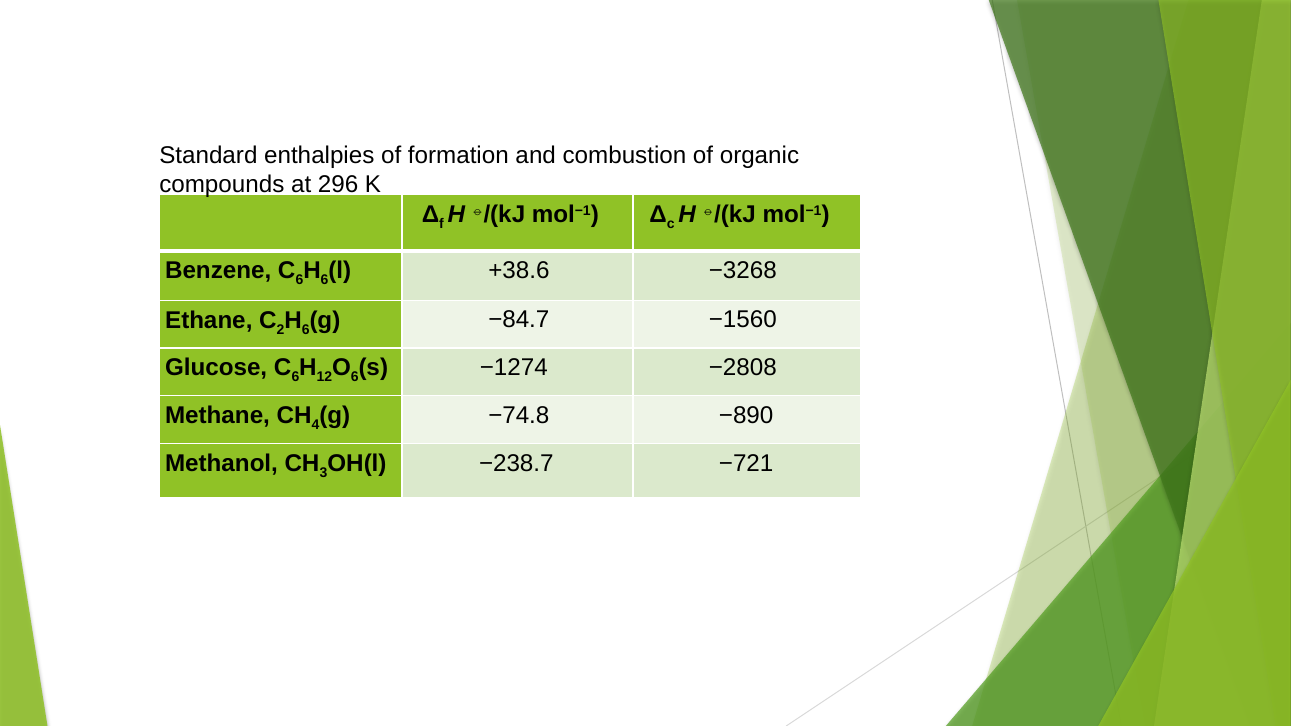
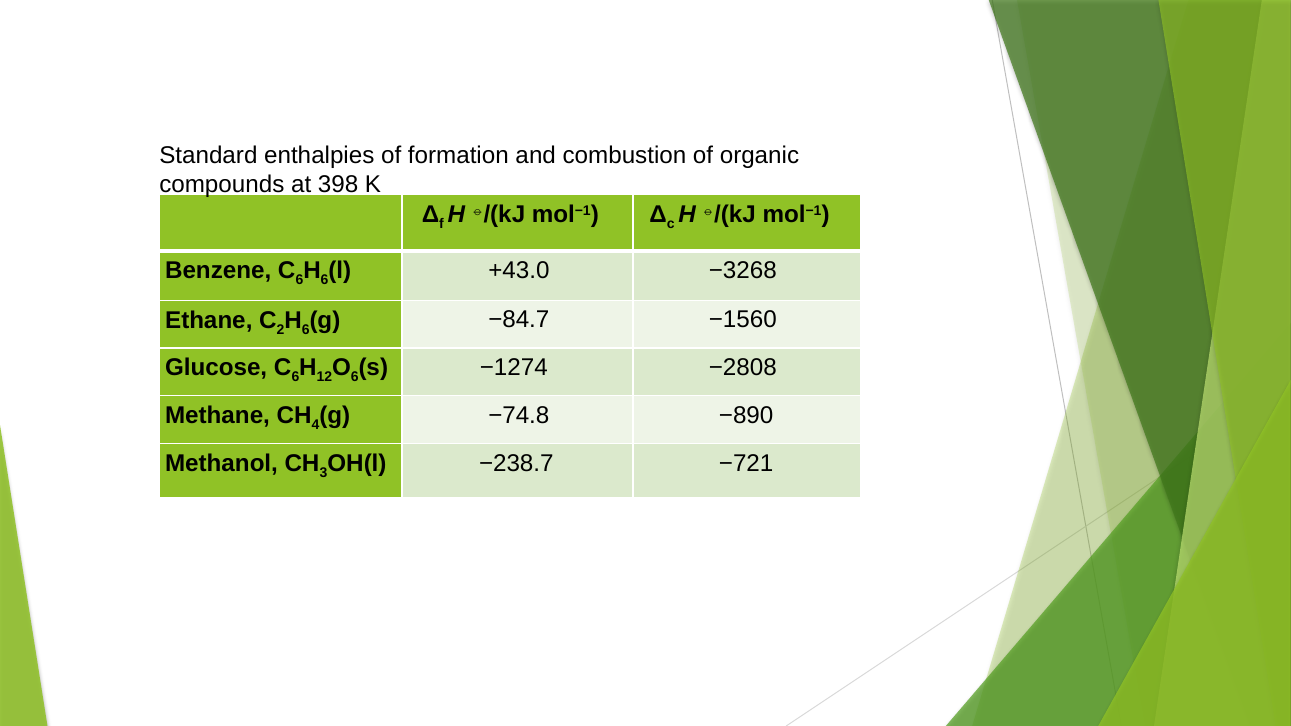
296: 296 -> 398
+38.6: +38.6 -> +43.0
